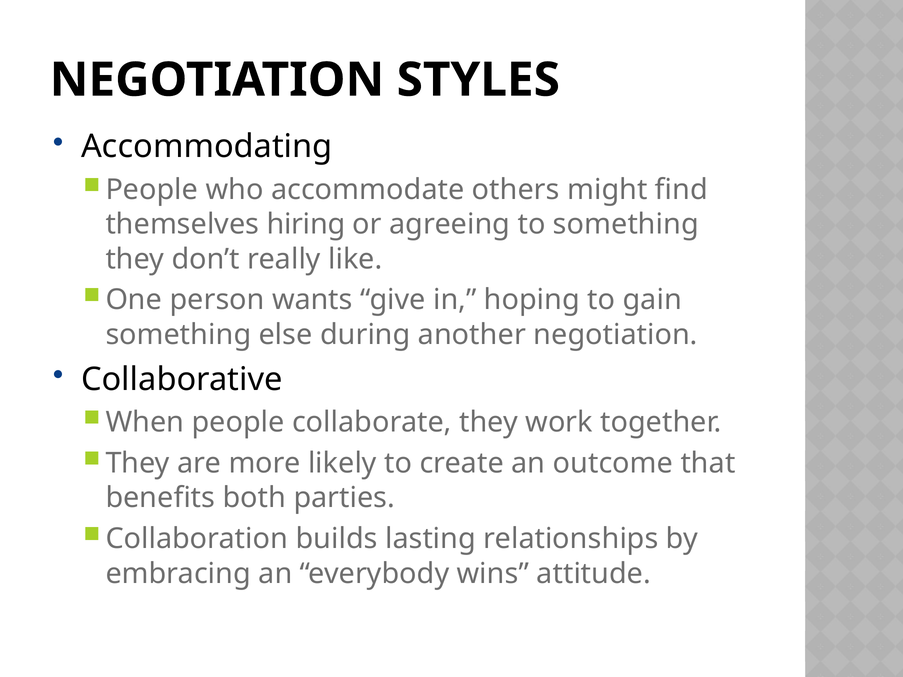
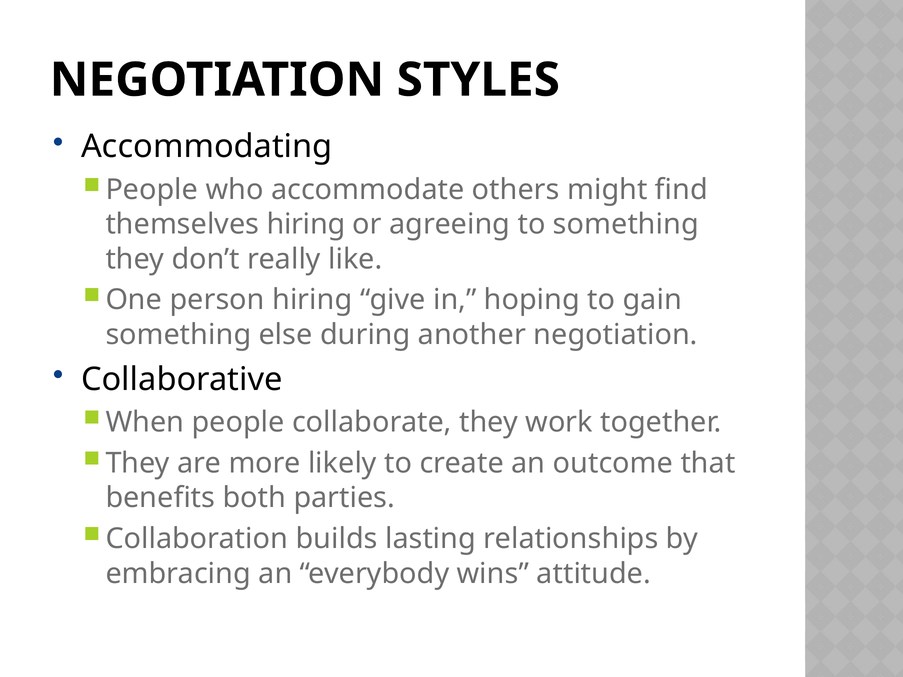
person wants: wants -> hiring
